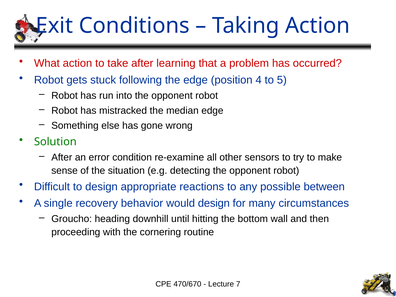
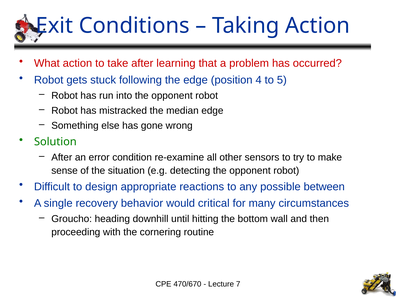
would design: design -> critical
